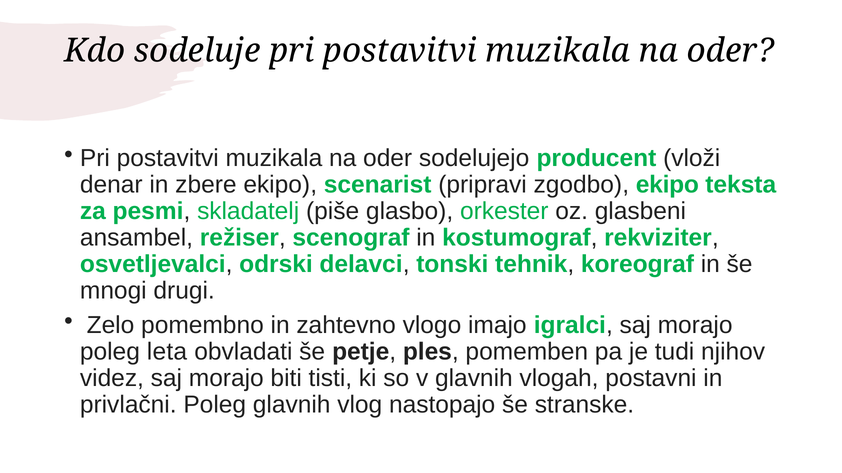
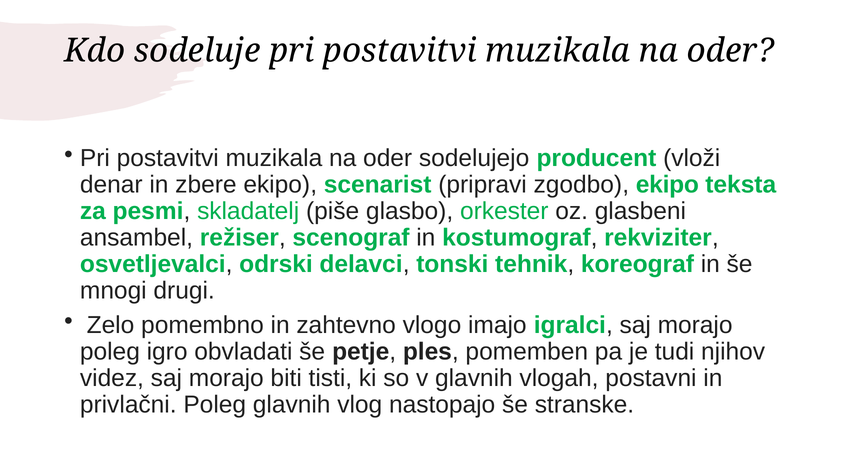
leta: leta -> igro
